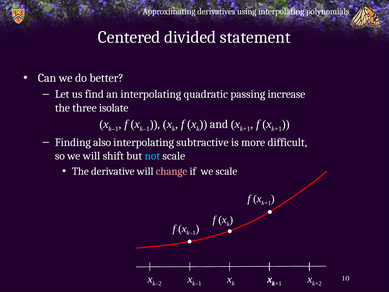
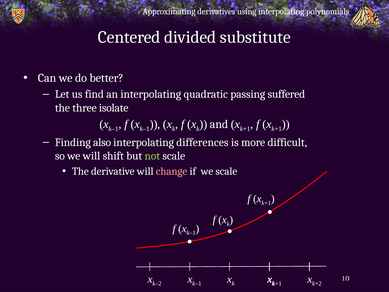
statement: statement -> substitute
increase: increase -> suffered
subtractive: subtractive -> differences
not colour: light blue -> light green
